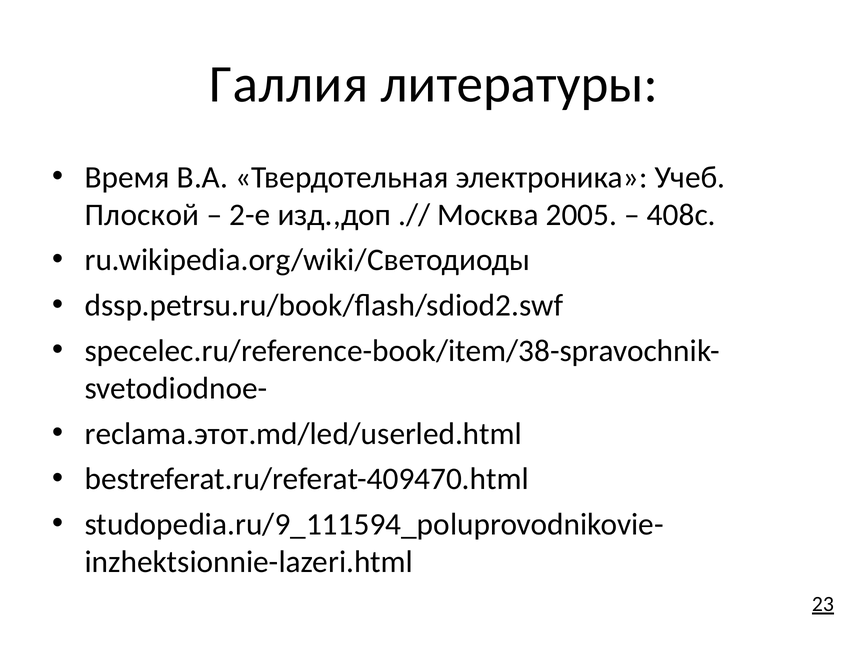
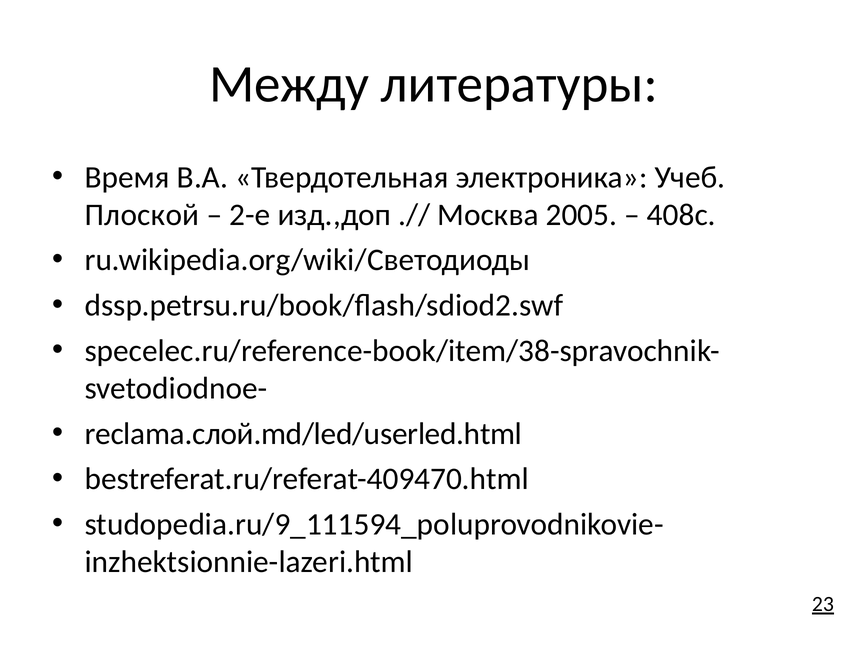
Галлия: Галлия -> Между
reclama.этот.md/led/userled.html: reclama.этот.md/led/userled.html -> reclama.слой.md/led/userled.html
